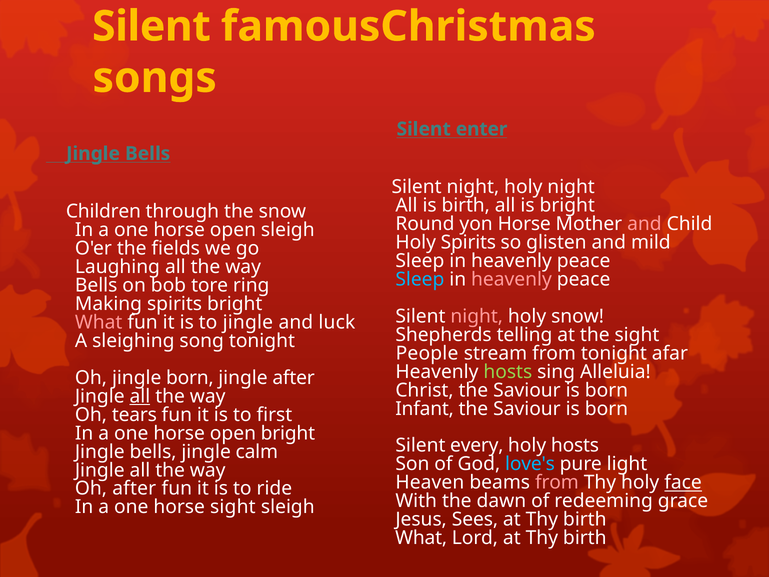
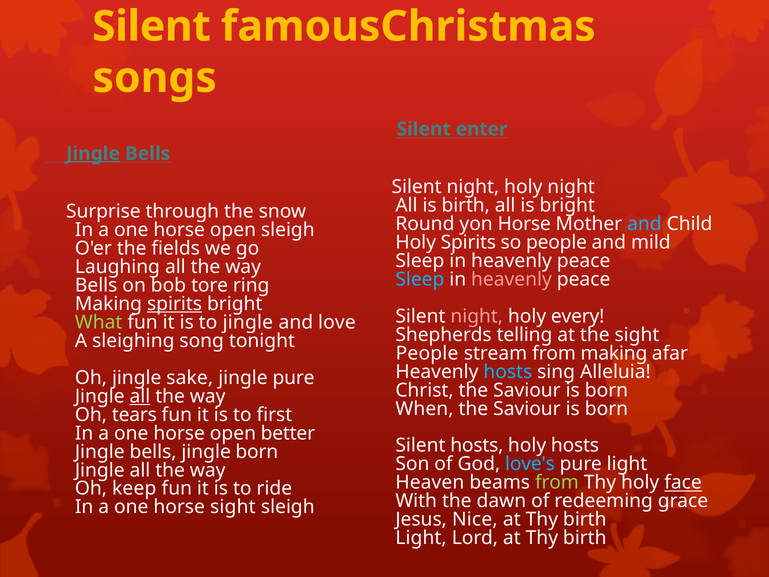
Jingle at (93, 153) underline: none -> present
Children: Children -> Surprise
and at (644, 224) colour: pink -> light blue
so glisten: glisten -> people
spirits at (175, 304) underline: none -> present
holy snow: snow -> every
What at (99, 322) colour: pink -> light green
luck: luck -> love
from tonight: tonight -> making
hosts at (508, 372) colour: light green -> light blue
jingle born: born -> sake
jingle after: after -> pure
Infant: Infant -> When
open bright: bright -> better
Silent every: every -> hosts
jingle calm: calm -> born
from at (557, 482) colour: pink -> light green
Oh after: after -> keep
Sees: Sees -> Nice
What at (421, 538): What -> Light
